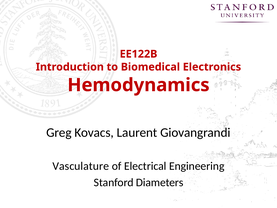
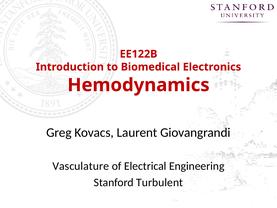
Diameters: Diameters -> Turbulent
